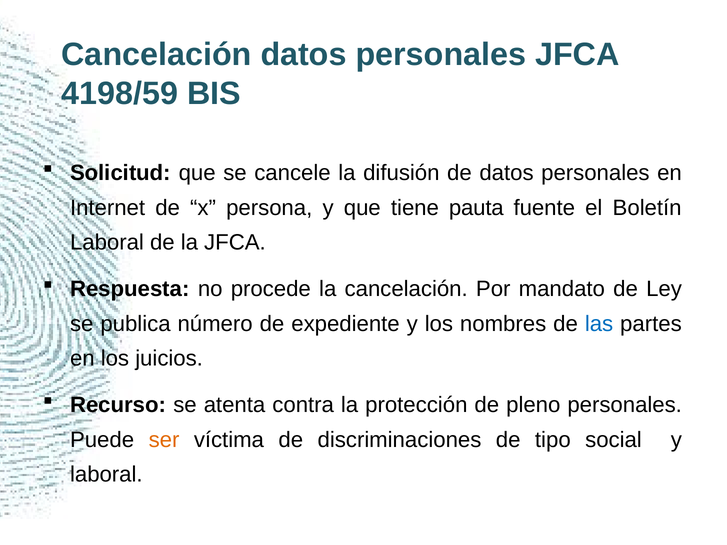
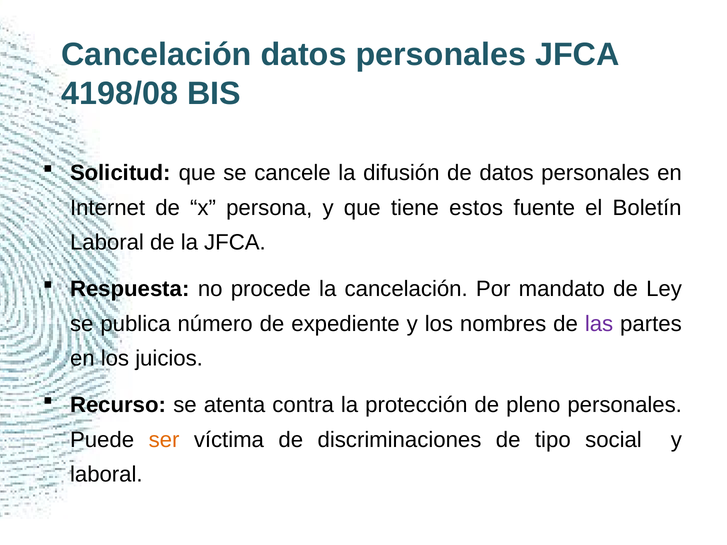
4198/59: 4198/59 -> 4198/08
pauta: pauta -> estos
las colour: blue -> purple
